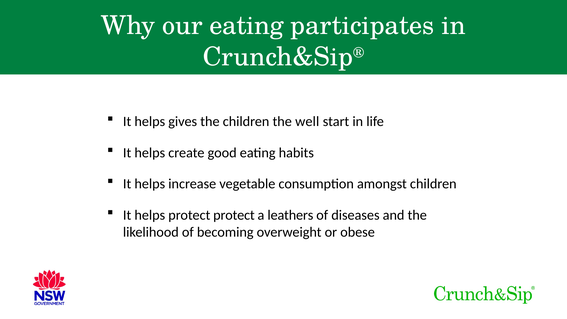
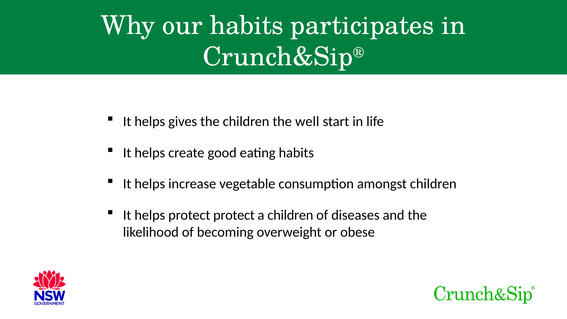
our eating: eating -> habits
a leathers: leathers -> children
